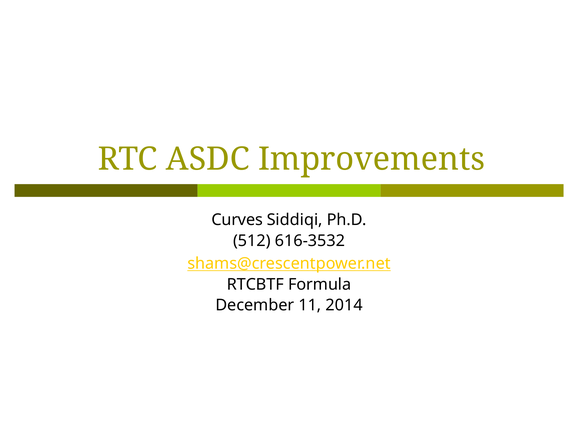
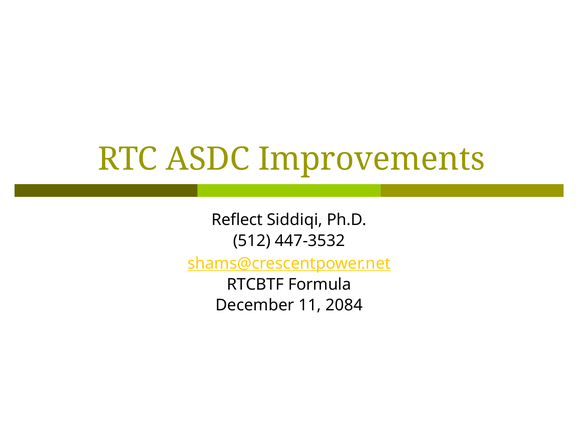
Curves: Curves -> Reflect
616-3532: 616-3532 -> 447-3532
2014: 2014 -> 2084
